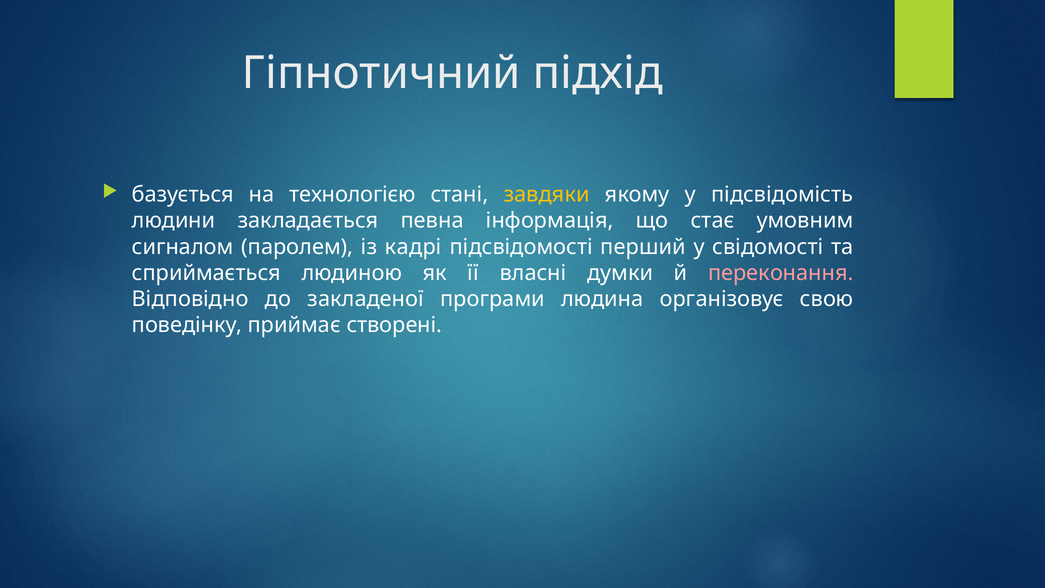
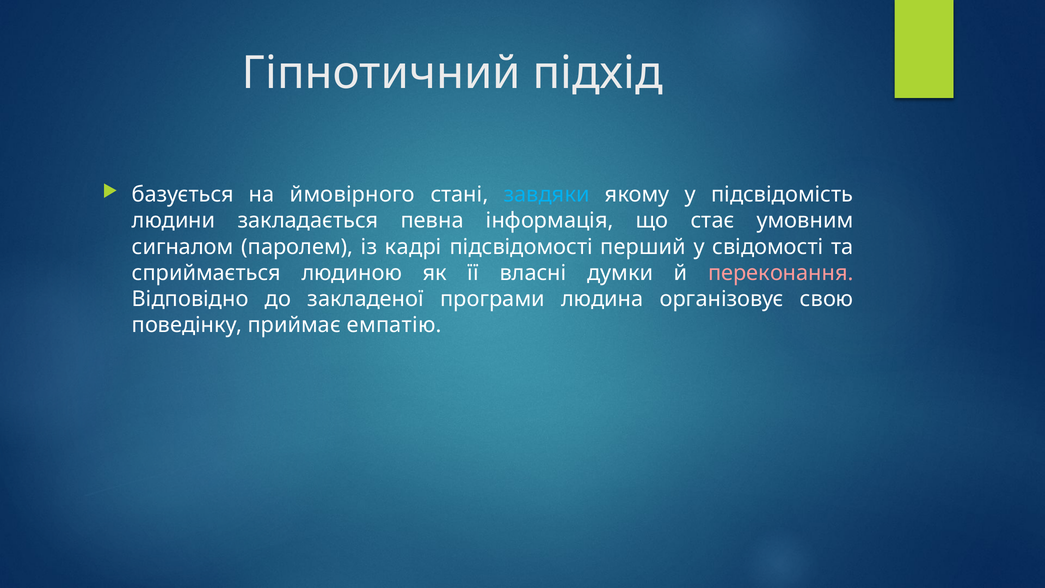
технологією: технологією -> ймовірного
завдяки colour: yellow -> light blue
створені: створені -> емпатію
